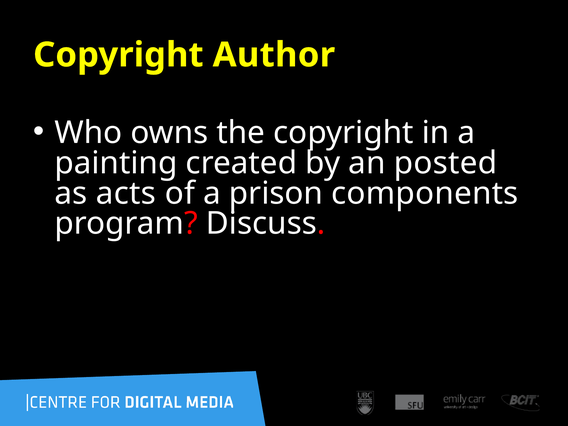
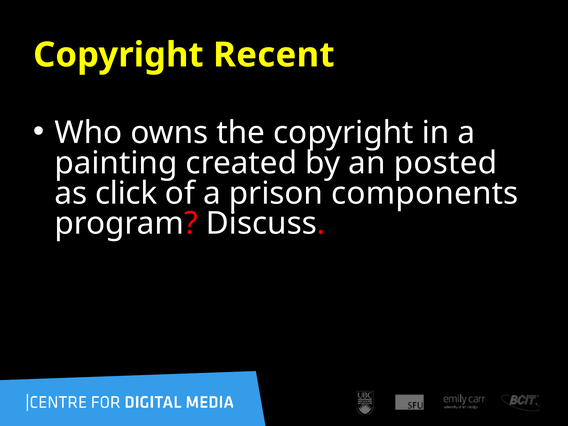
Author: Author -> Recent
acts: acts -> click
